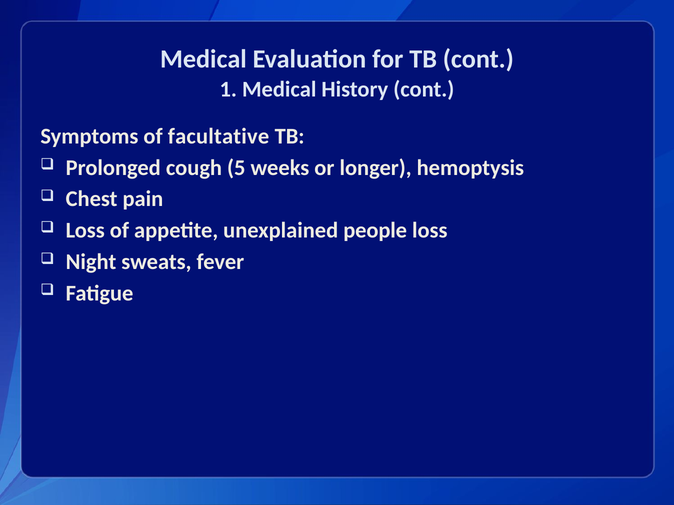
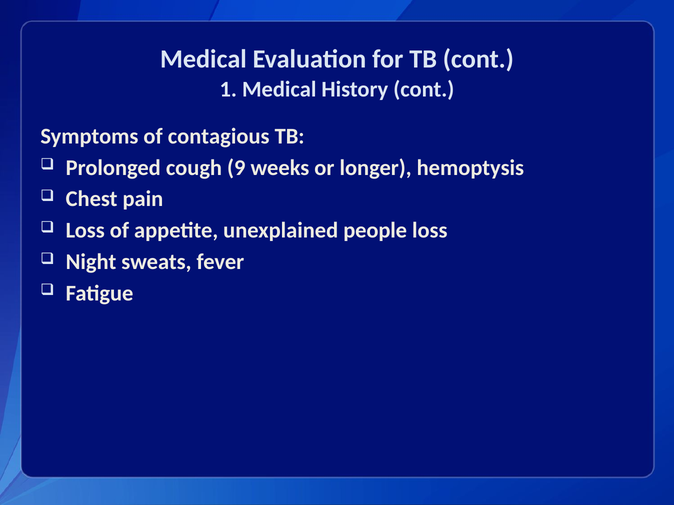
facultative: facultative -> contagious
5: 5 -> 9
